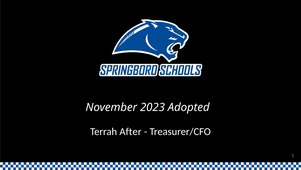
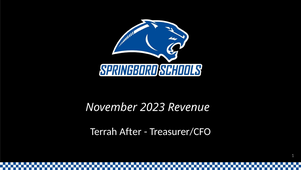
Adopted: Adopted -> Revenue
